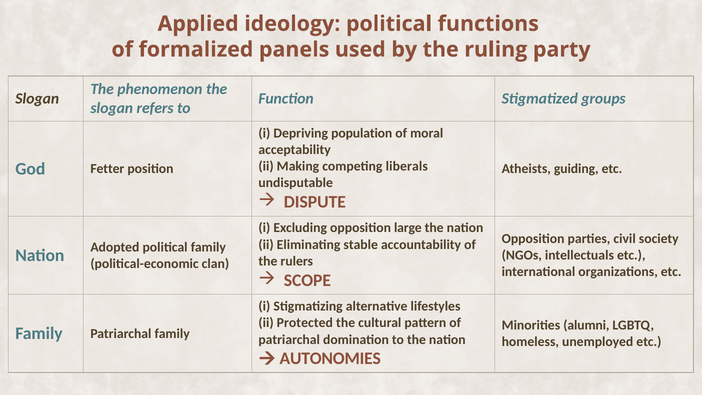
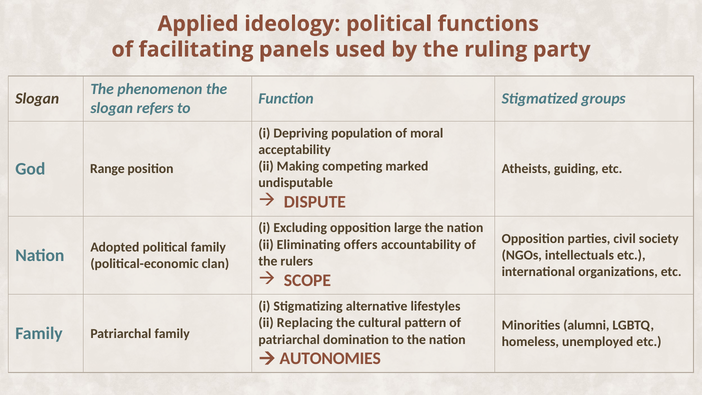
formalized: formalized -> facilitating
liberals: liberals -> marked
Fetter: Fetter -> Range
stable: stable -> offers
Protected: Protected -> Replacing
